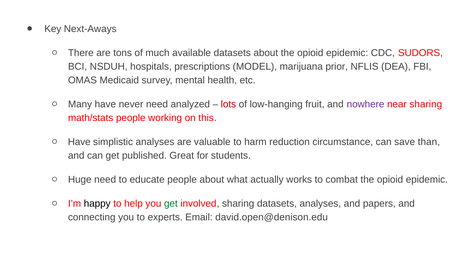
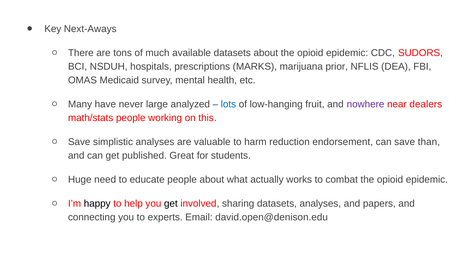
MODEL: MODEL -> MARKS
never need: need -> large
lots colour: red -> blue
near sharing: sharing -> dealers
Have at (79, 142): Have -> Save
circumstance: circumstance -> endorsement
get at (171, 203) colour: green -> black
